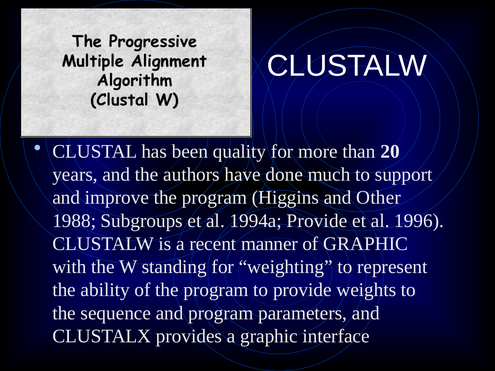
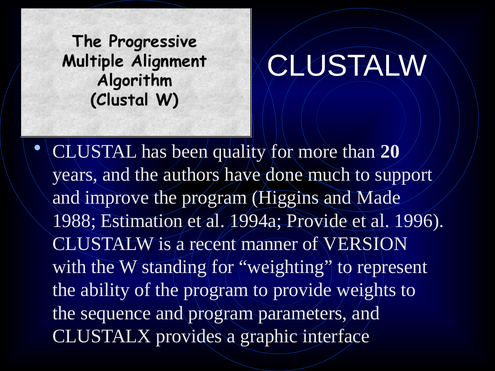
Other: Other -> Made
Subgroups: Subgroups -> Estimation
of GRAPHIC: GRAPHIC -> VERSION
